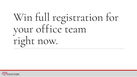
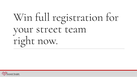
office: office -> street
